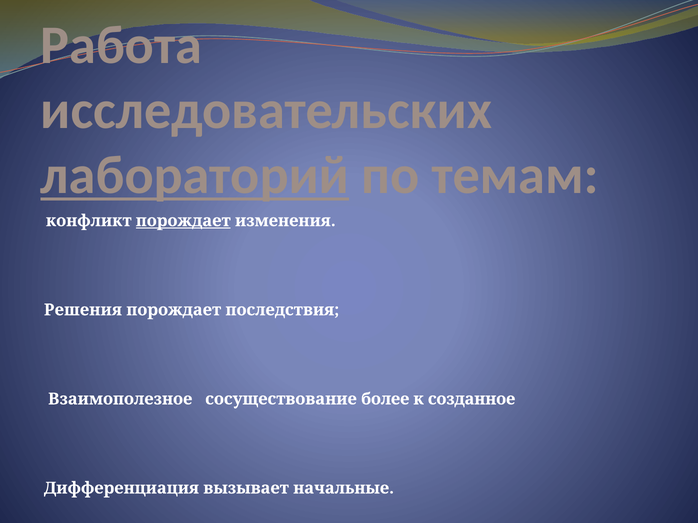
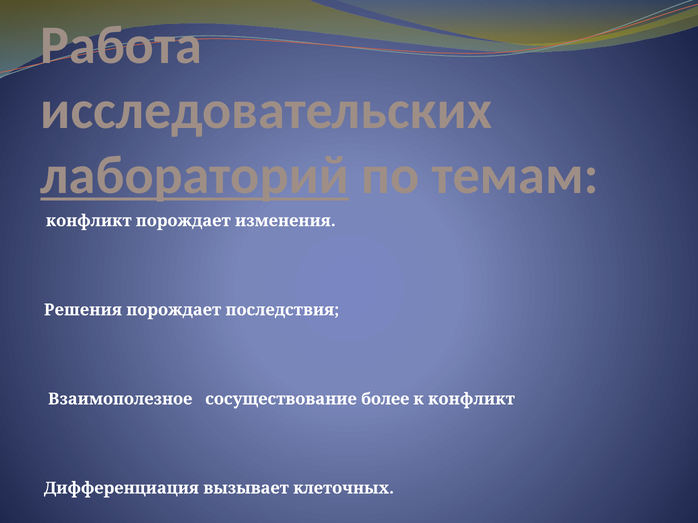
порождает at (183, 221) underline: present -> none
к созданное: созданное -> конфликт
начальные: начальные -> клеточных
